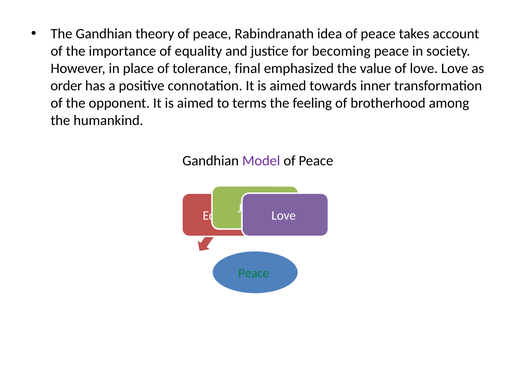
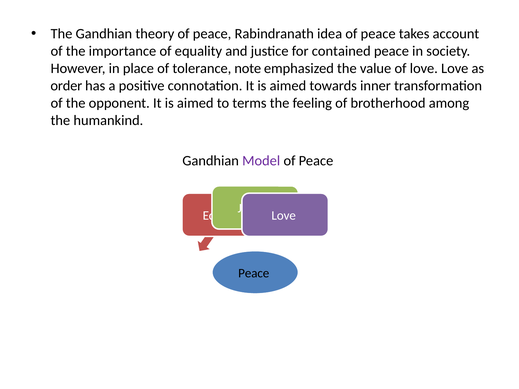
becoming: becoming -> contained
final: final -> note
Peace at (254, 273) colour: green -> black
